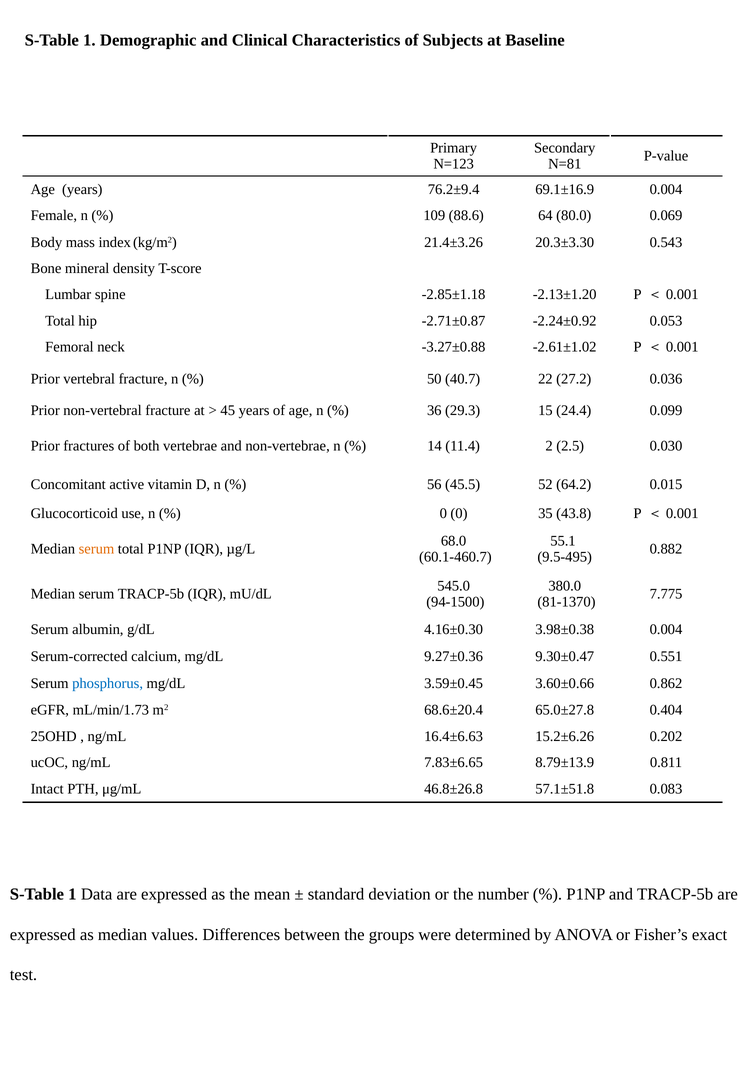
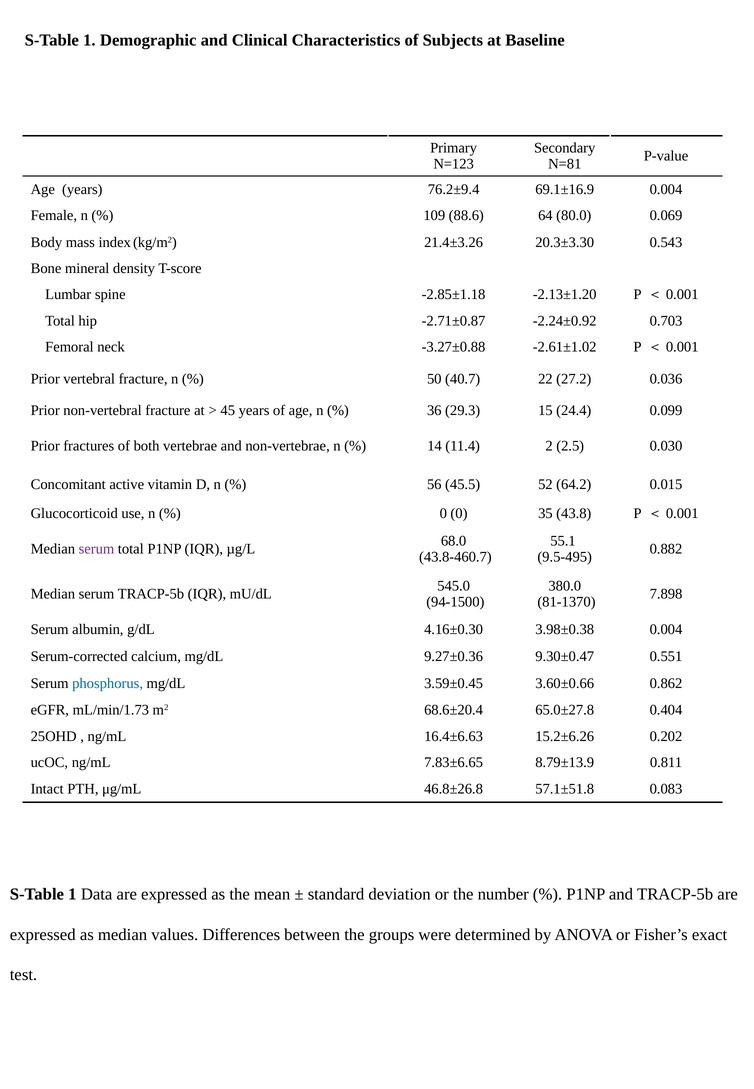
0.053: 0.053 -> 0.703
serum at (96, 549) colour: orange -> purple
60.1-460.7: 60.1-460.7 -> 43.8-460.7
7.775: 7.775 -> 7.898
